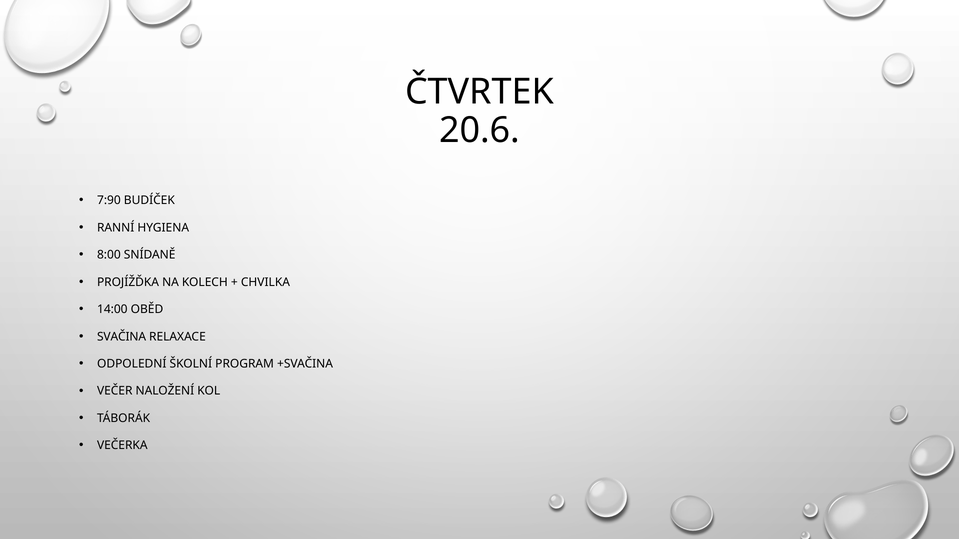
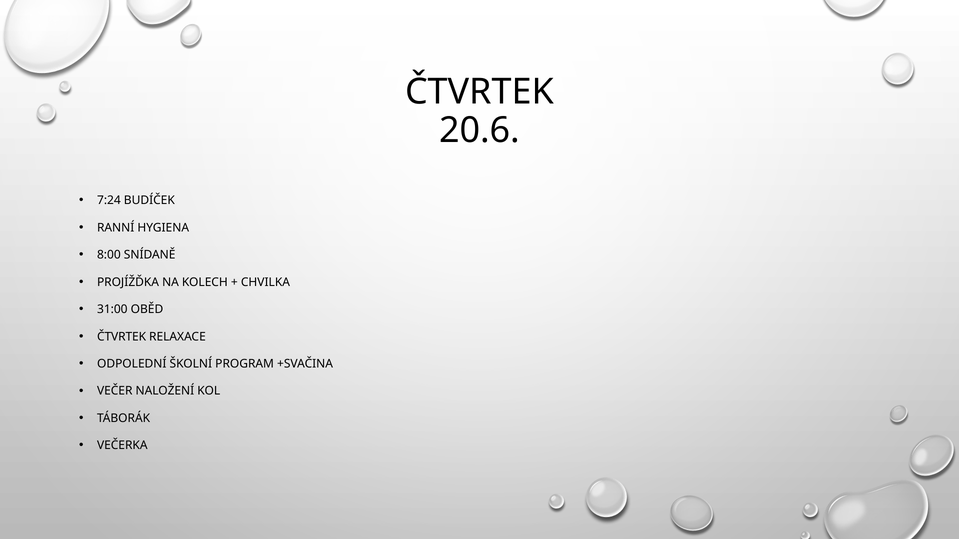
7:90: 7:90 -> 7:24
14:00: 14:00 -> 31:00
SVAČINA at (122, 337): SVAČINA -> ČTVRTEK
